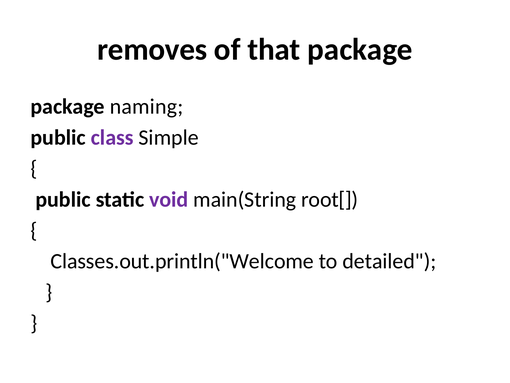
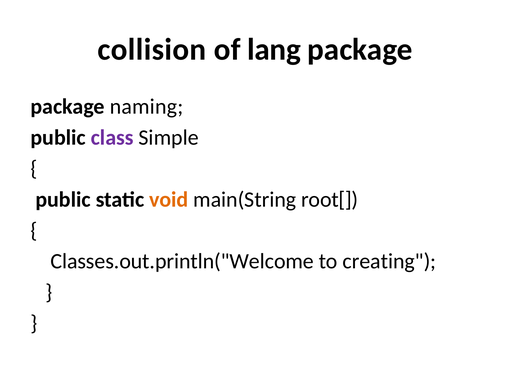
removes: removes -> collision
that: that -> lang
void colour: purple -> orange
detailed: detailed -> creating
